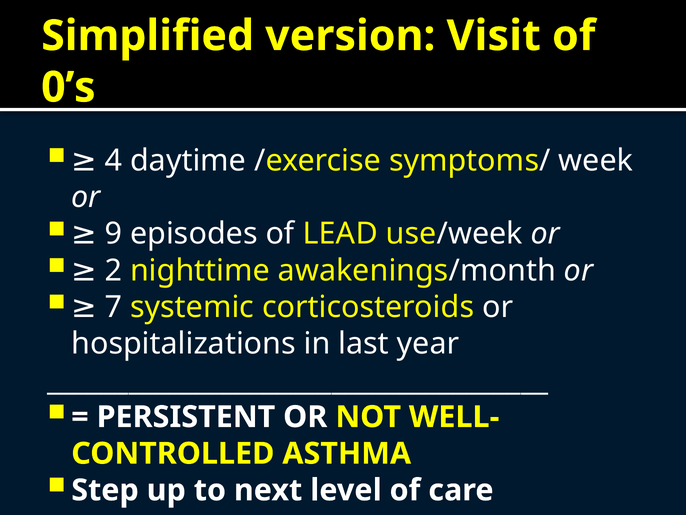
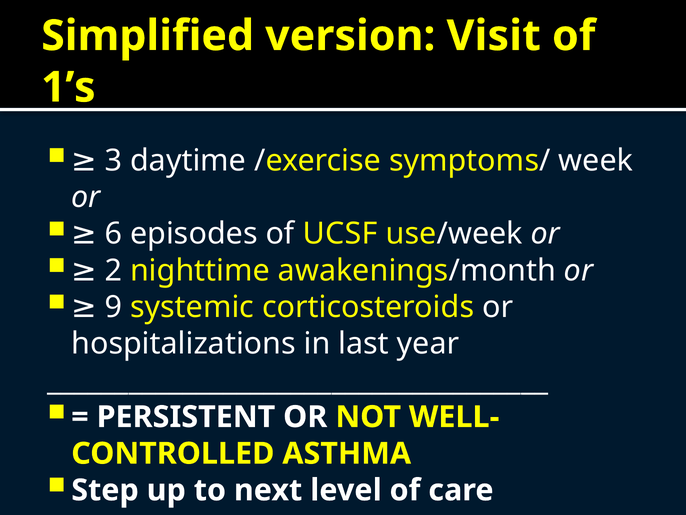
0’s: 0’s -> 1’s
4: 4 -> 3
9: 9 -> 6
LEAD: LEAD -> UCSF
7: 7 -> 9
